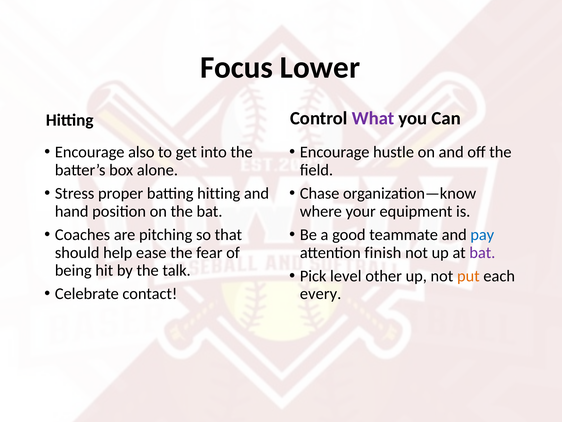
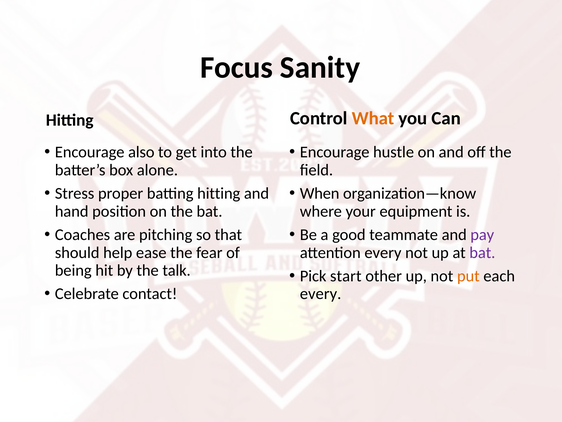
Lower: Lower -> Sanity
What colour: purple -> orange
Chase: Chase -> When
pay colour: blue -> purple
attention finish: finish -> every
level: level -> start
